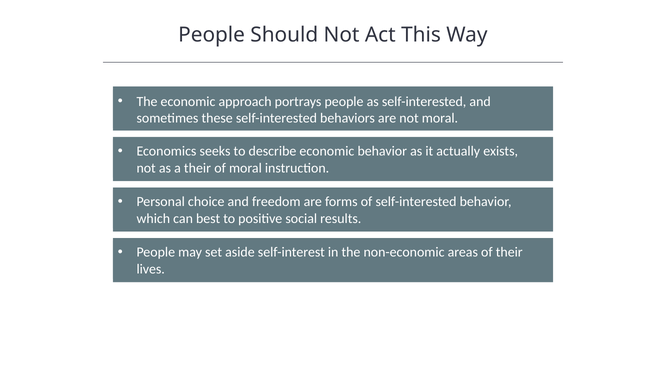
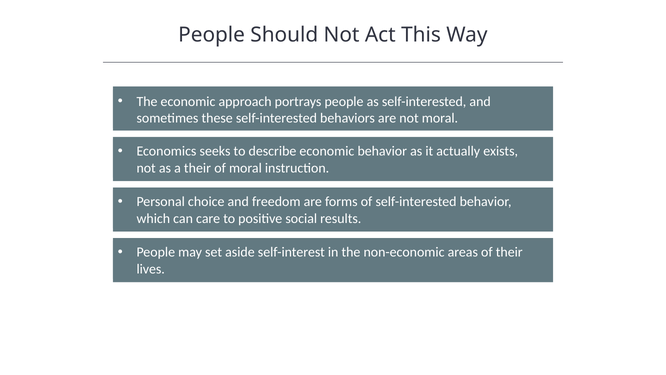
best: best -> care
